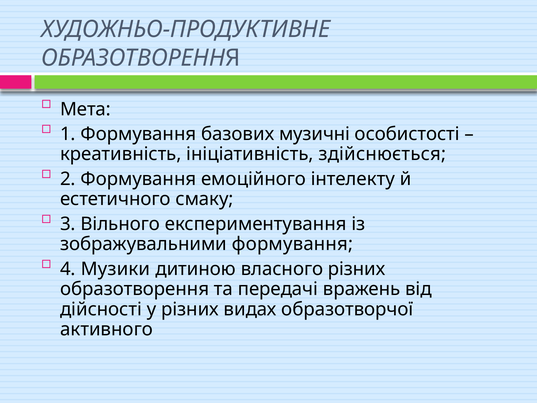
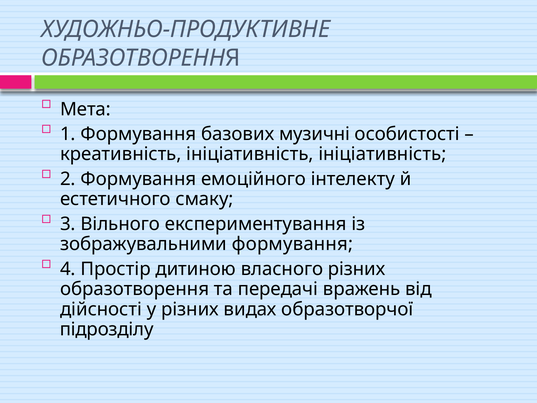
ініціативність здійснюється: здійснюється -> ініціативність
Музики: Музики -> Простір
активного: активного -> підрозділу
